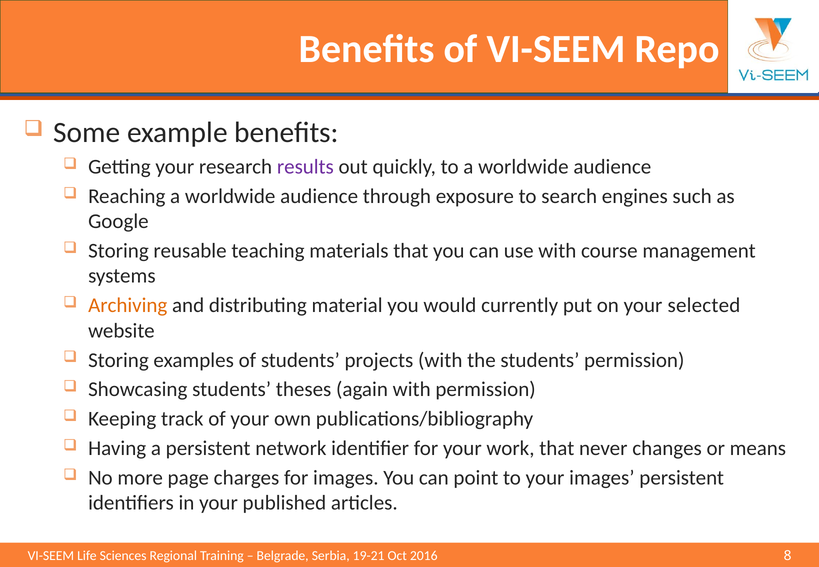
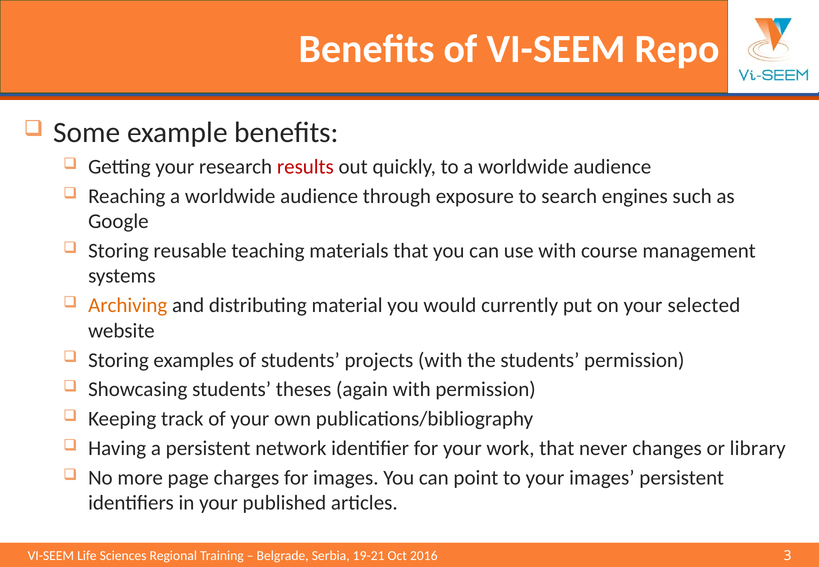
results colour: purple -> red
means: means -> library
8: 8 -> 3
